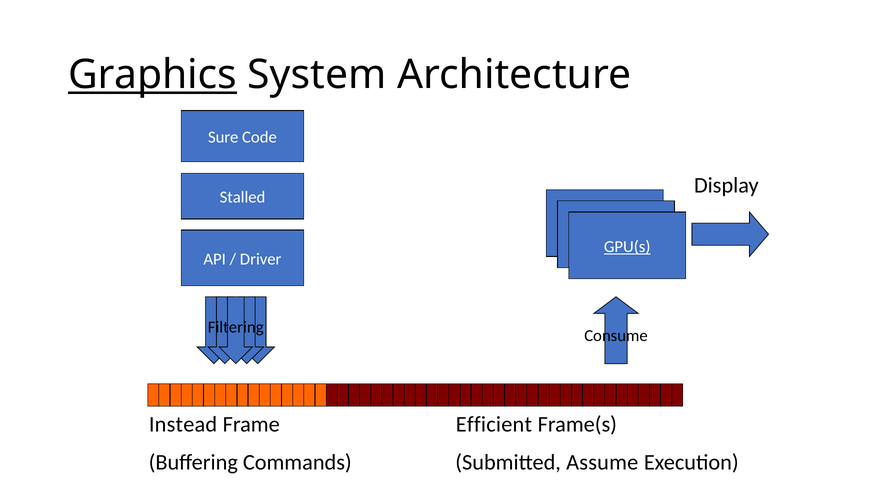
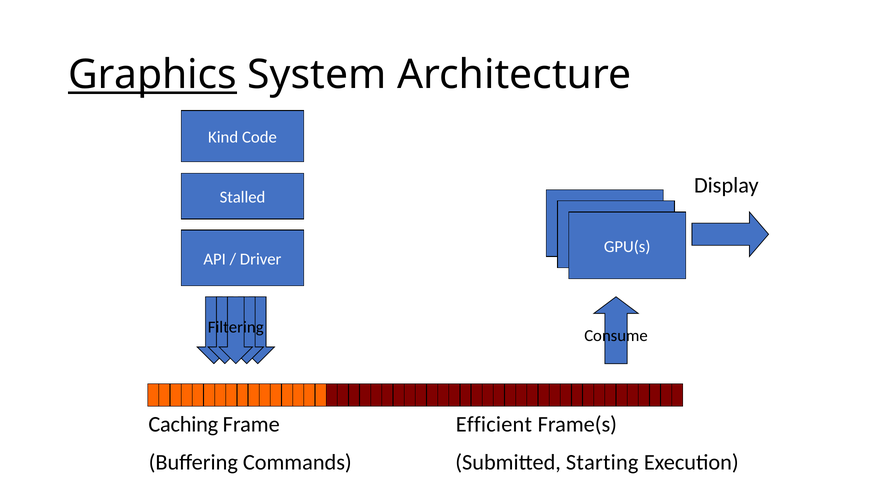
Sure: Sure -> Kind
GPU(s underline: present -> none
Instead: Instead -> Caching
Assume: Assume -> Starting
